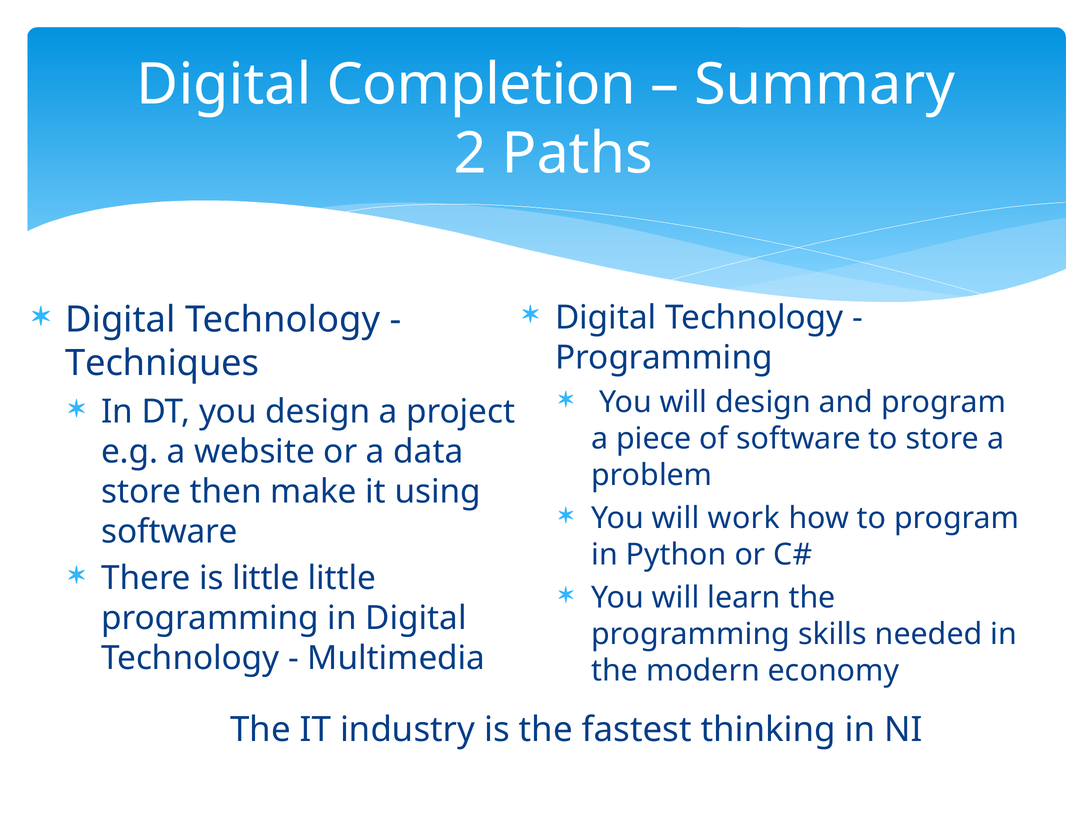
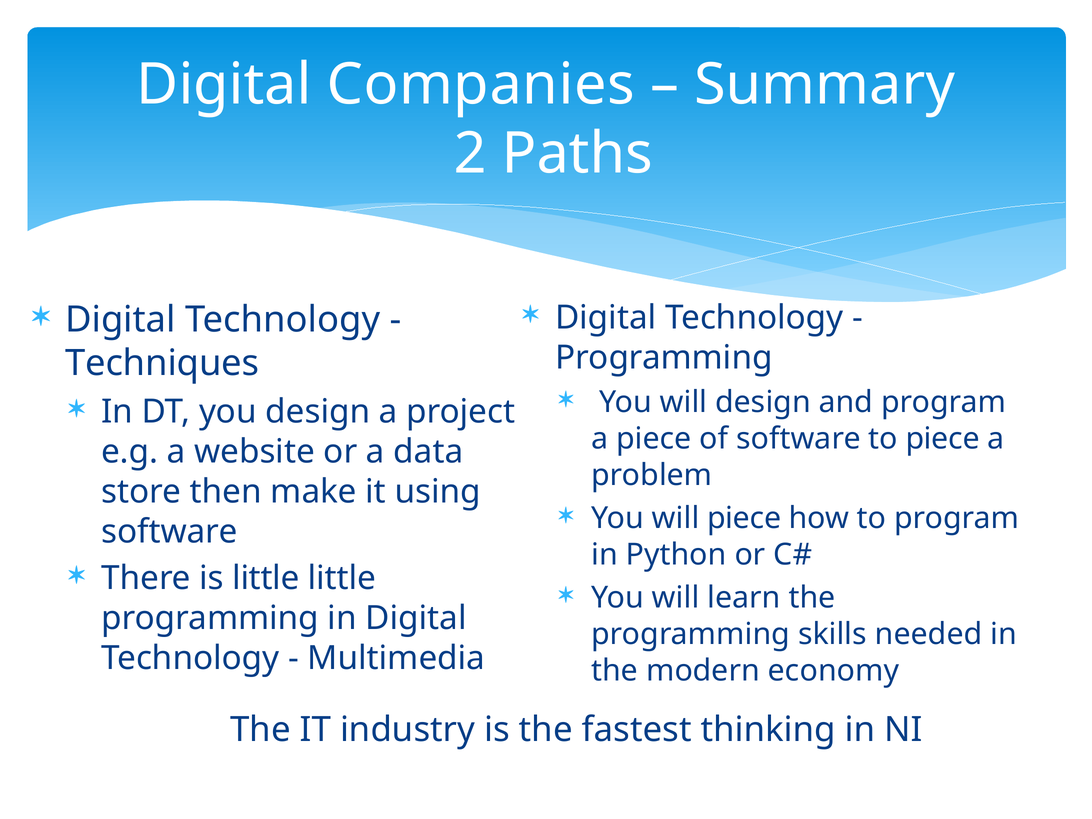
Completion: Completion -> Companies
to store: store -> piece
will work: work -> piece
